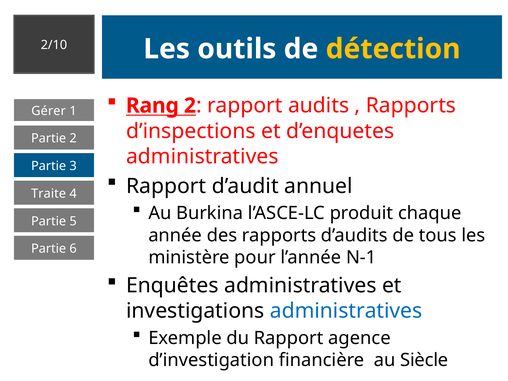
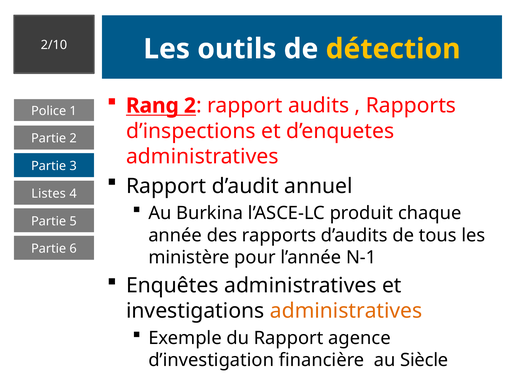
Gérer: Gérer -> Police
Traite: Traite -> Listes
administratives at (346, 311) colour: blue -> orange
